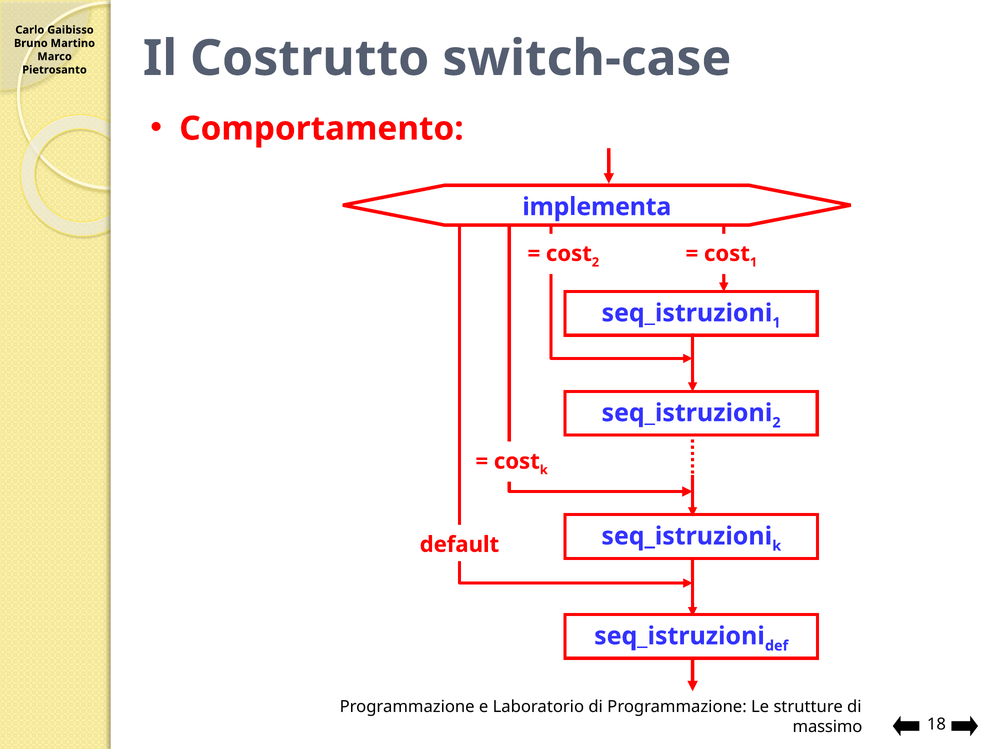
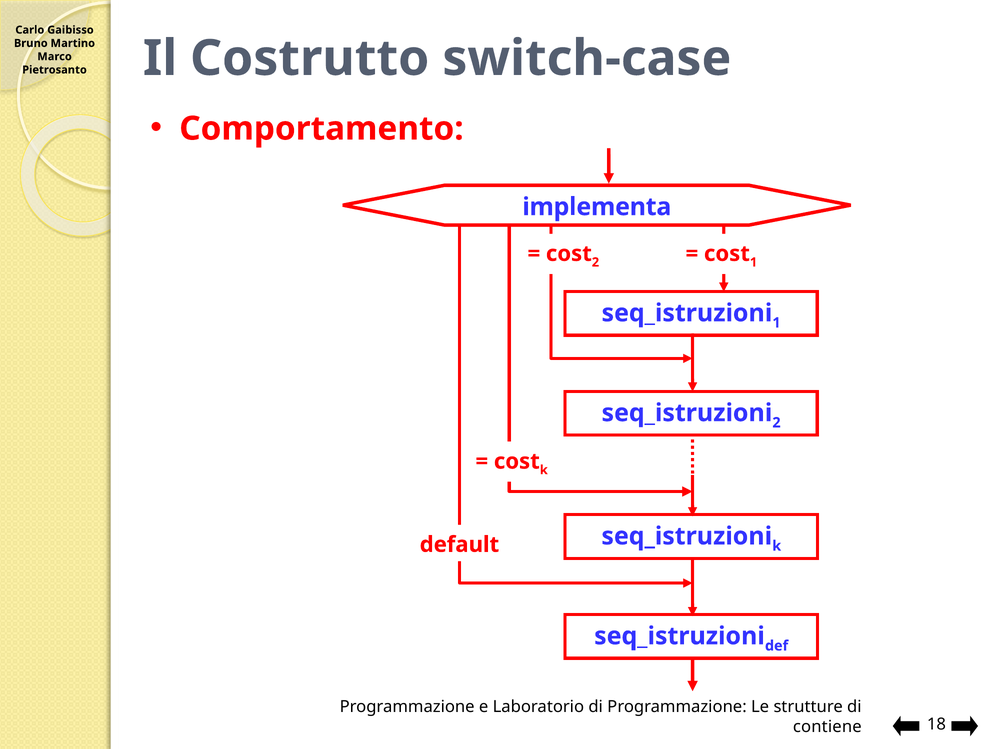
massimo: massimo -> contiene
